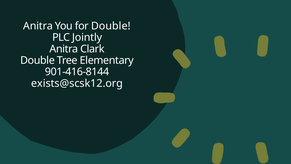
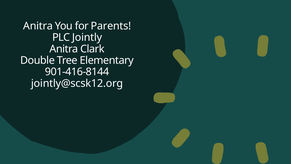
for Double: Double -> Parents
exists@scsk12.org: exists@scsk12.org -> jointly@scsk12.org
